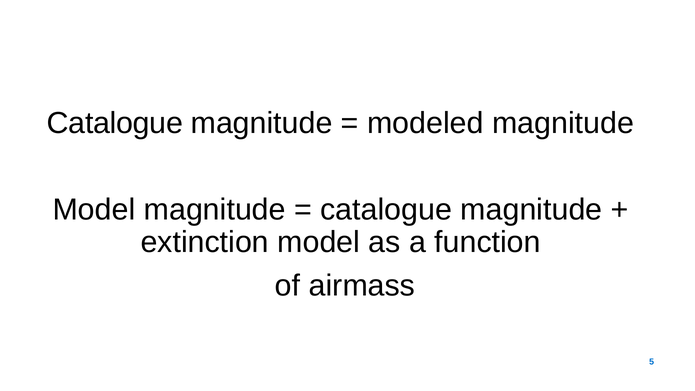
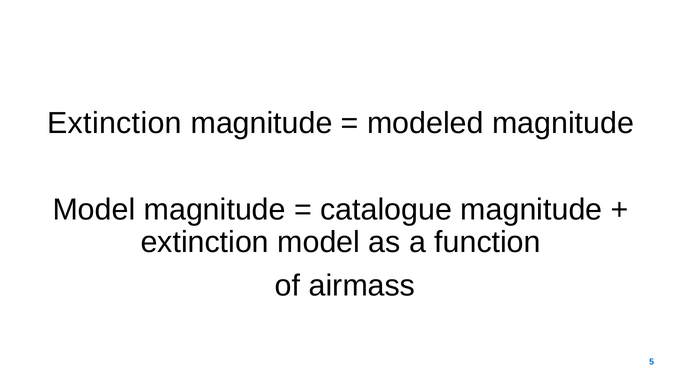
Catalogue at (115, 123): Catalogue -> Extinction
